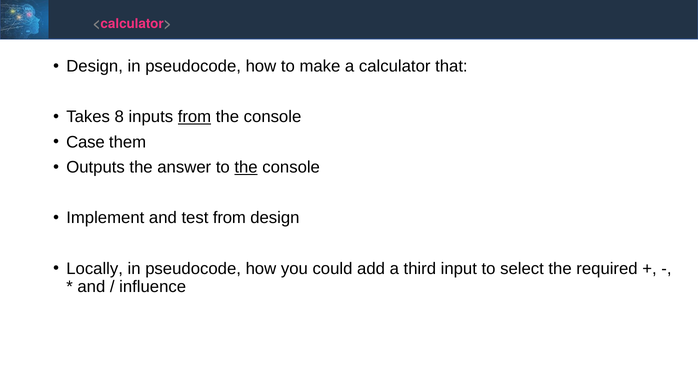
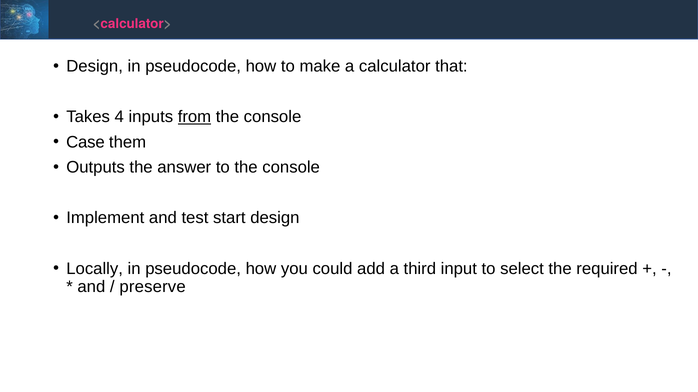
8: 8 -> 4
the at (246, 168) underline: present -> none
test from: from -> start
influence: influence -> preserve
